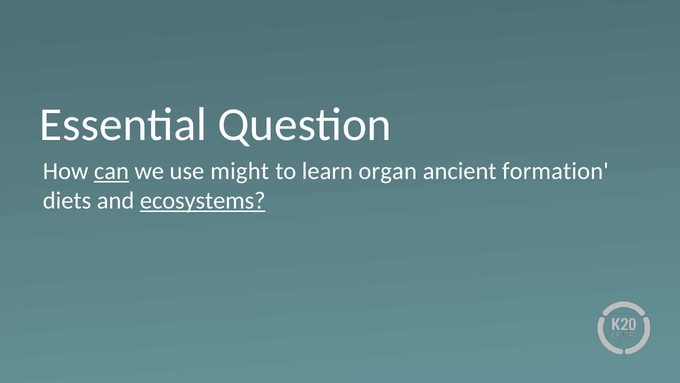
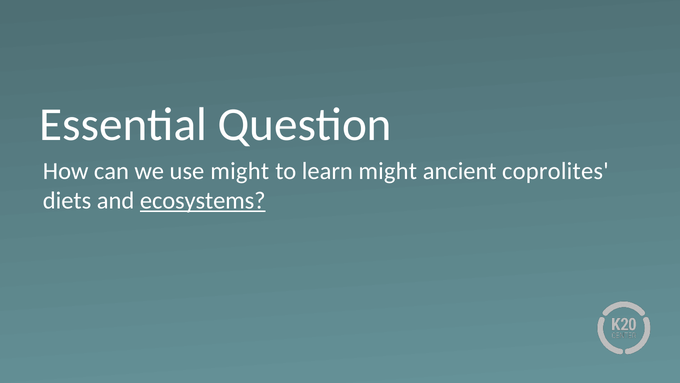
can underline: present -> none
learn organ: organ -> might
formation: formation -> coprolites
